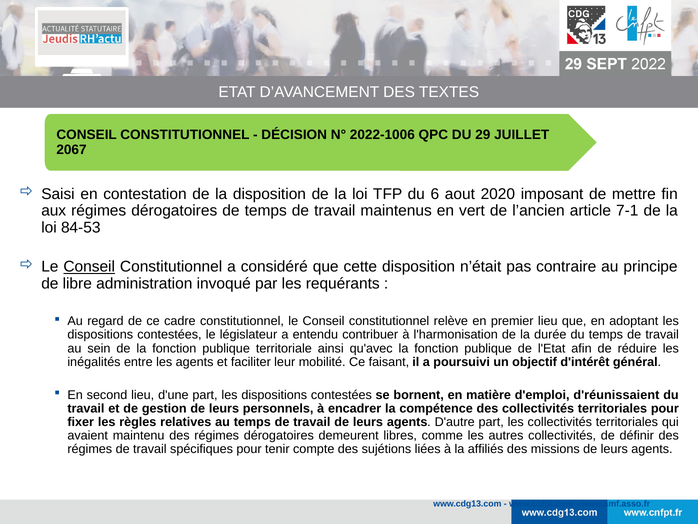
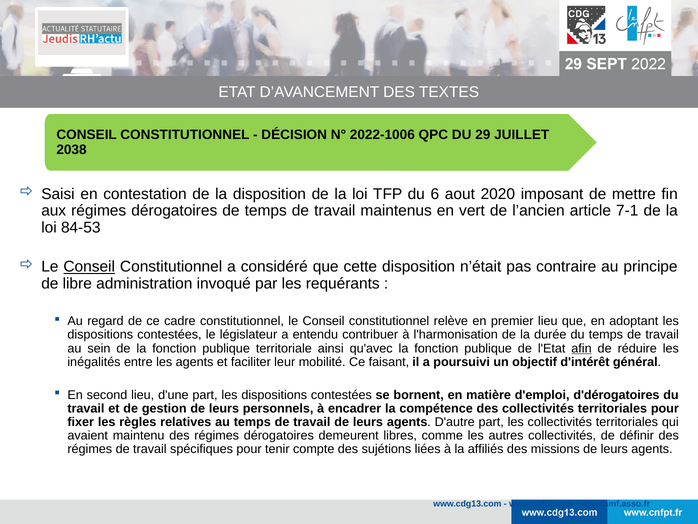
2067: 2067 -> 2038
afin underline: none -> present
d'réunissaient: d'réunissaient -> d'dérogatoires
